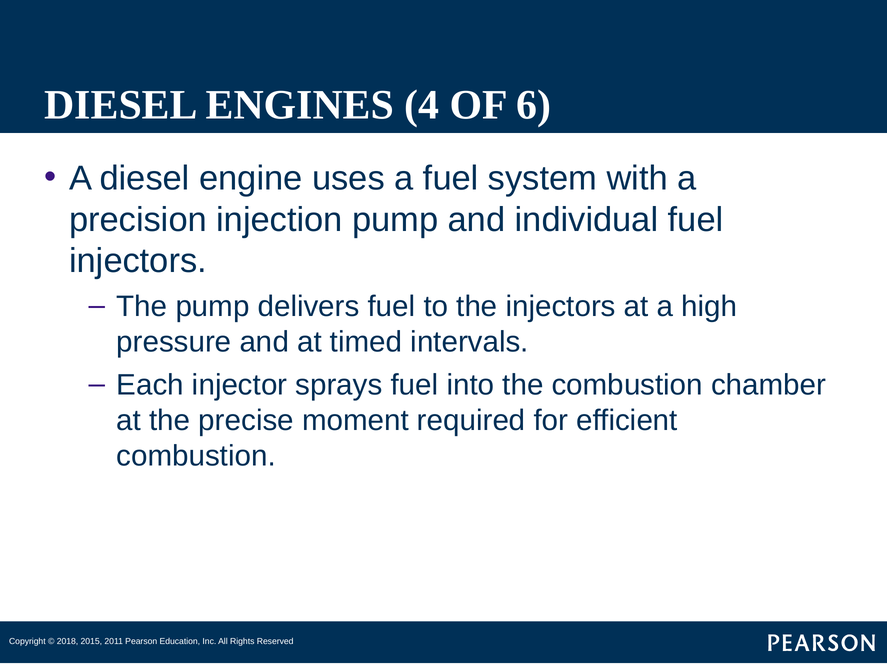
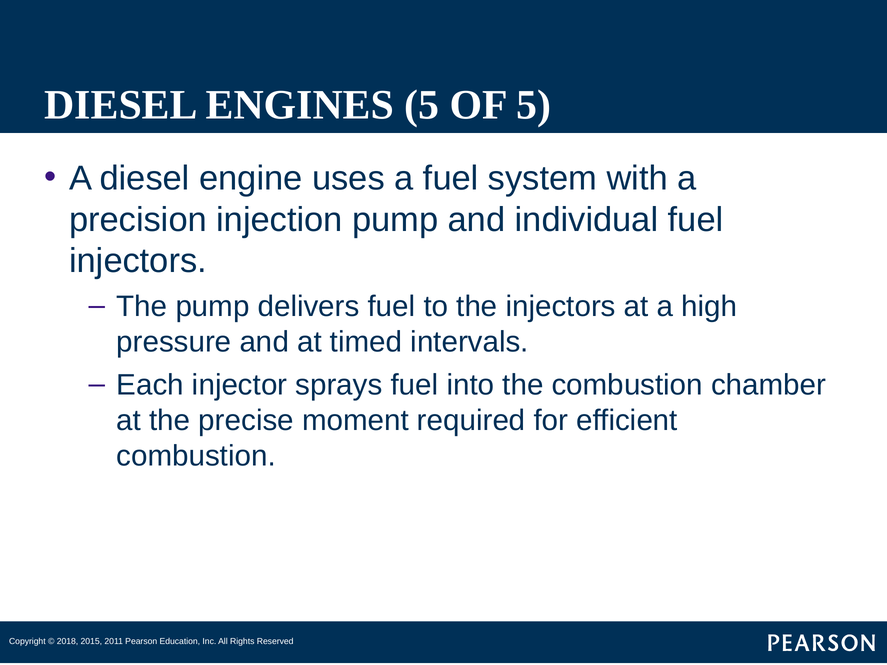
ENGINES 4: 4 -> 5
OF 6: 6 -> 5
